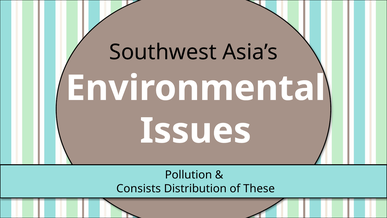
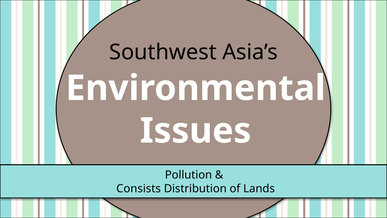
These: These -> Lands
